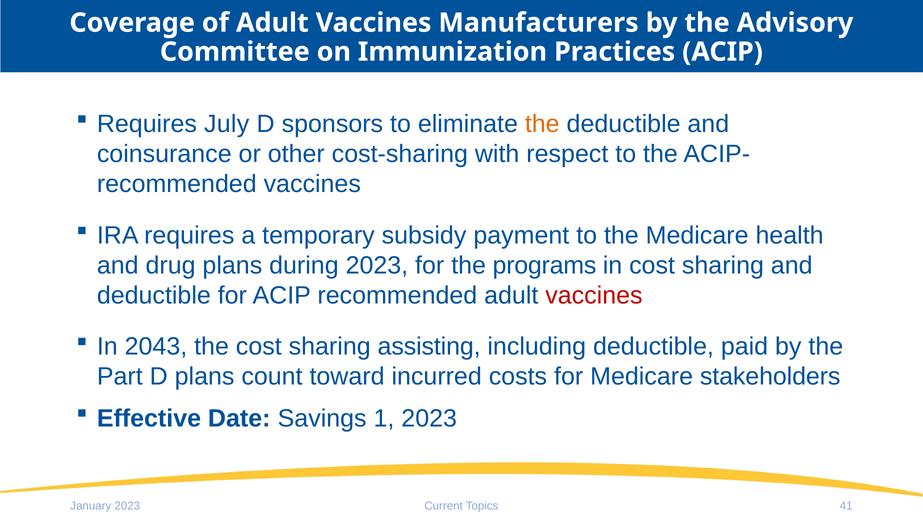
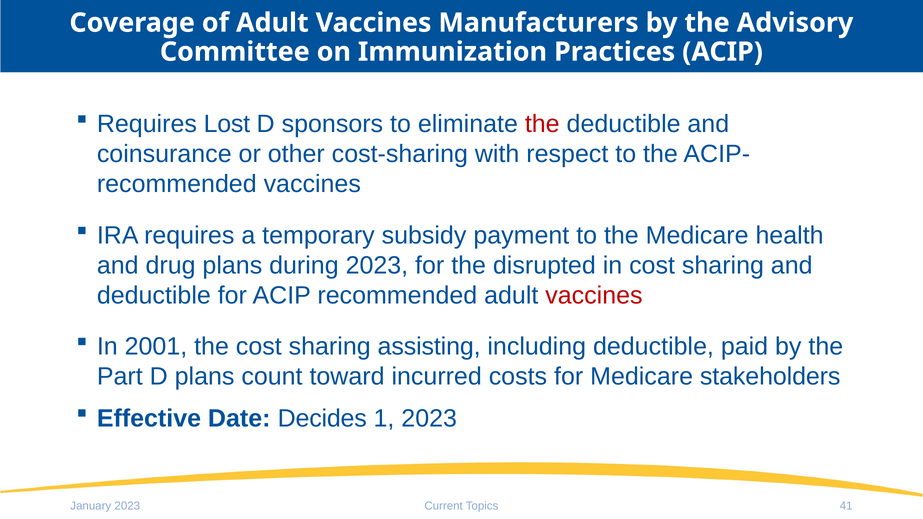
July: July -> Lost
the at (542, 124) colour: orange -> red
programs: programs -> disrupted
2043: 2043 -> 2001
Savings: Savings -> Decides
